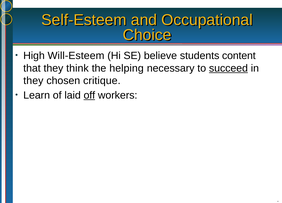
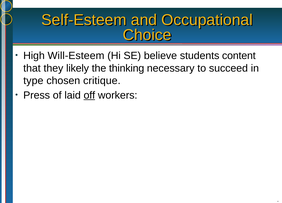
think: think -> likely
helping: helping -> thinking
succeed underline: present -> none
they at (33, 81): they -> type
Learn: Learn -> Press
